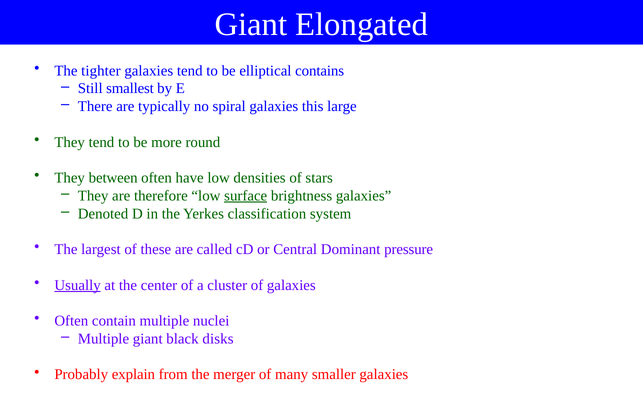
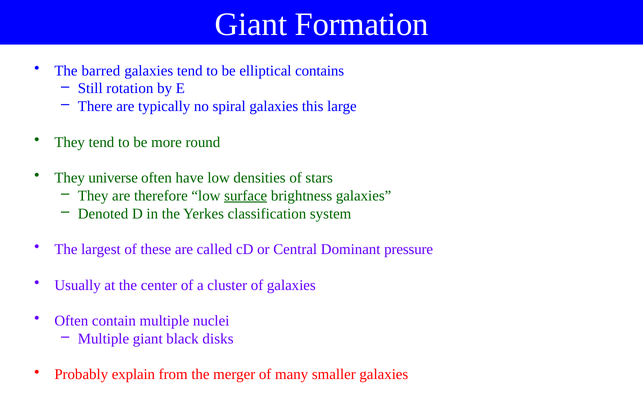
Elongated: Elongated -> Formation
tighter: tighter -> barred
smallest: smallest -> rotation
between: between -> universe
Usually underline: present -> none
